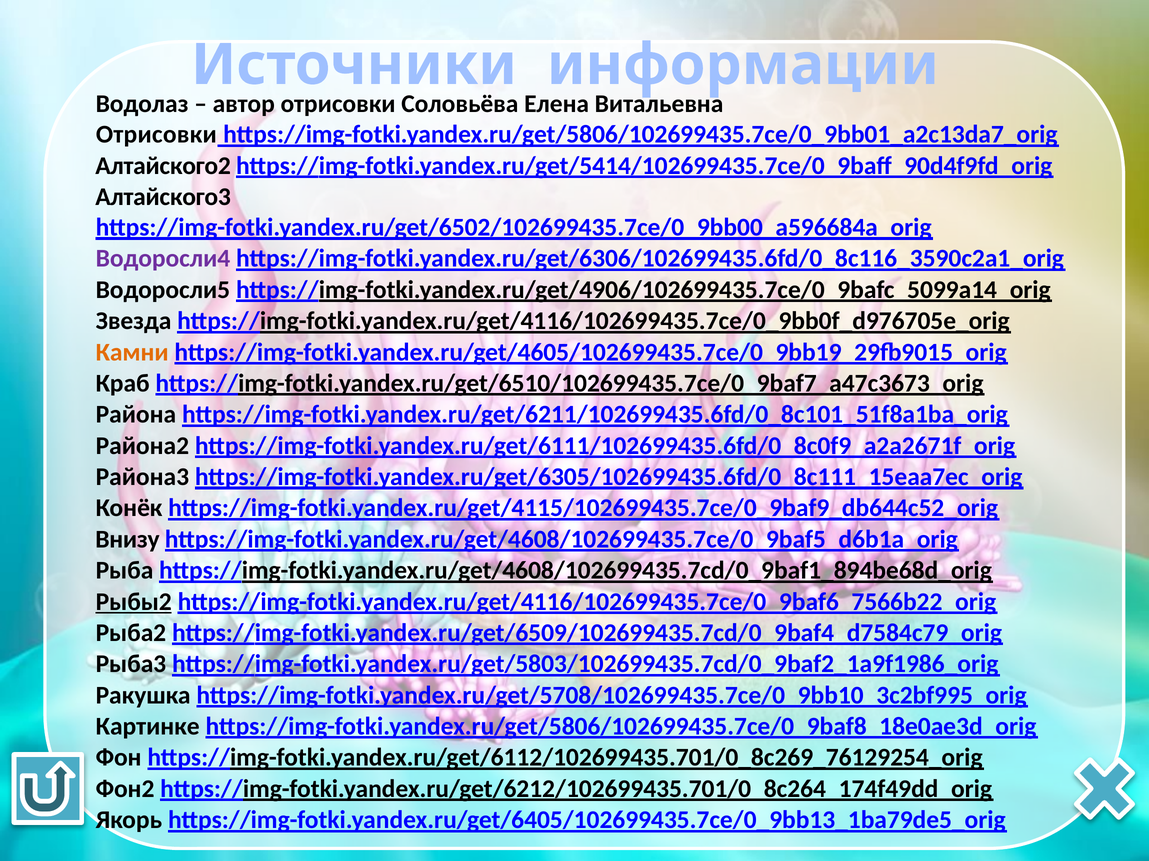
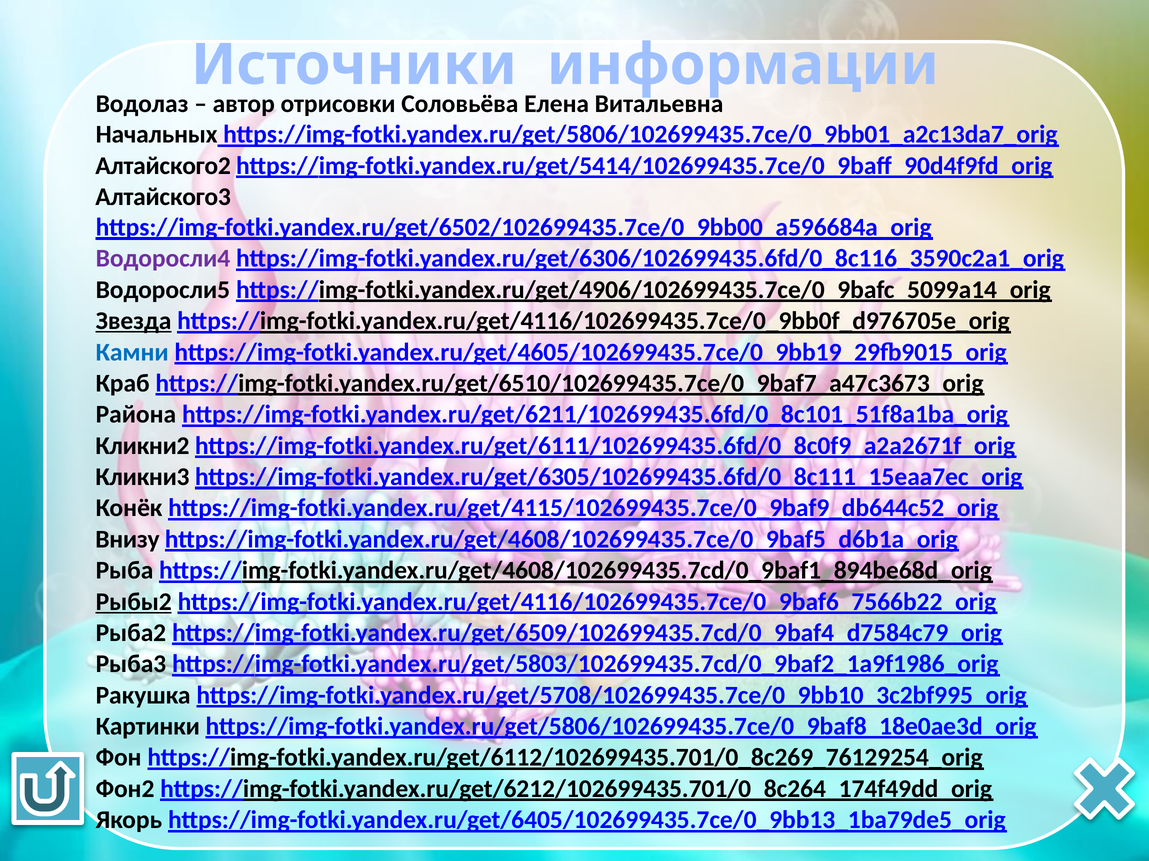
Отрисовки at (156, 135): Отрисовки -> Начальных
Звезда underline: none -> present
Камни colour: orange -> blue
Района2: Района2 -> Кликни2
Района3: Района3 -> Кликни3
Картинке: Картинке -> Картинки
